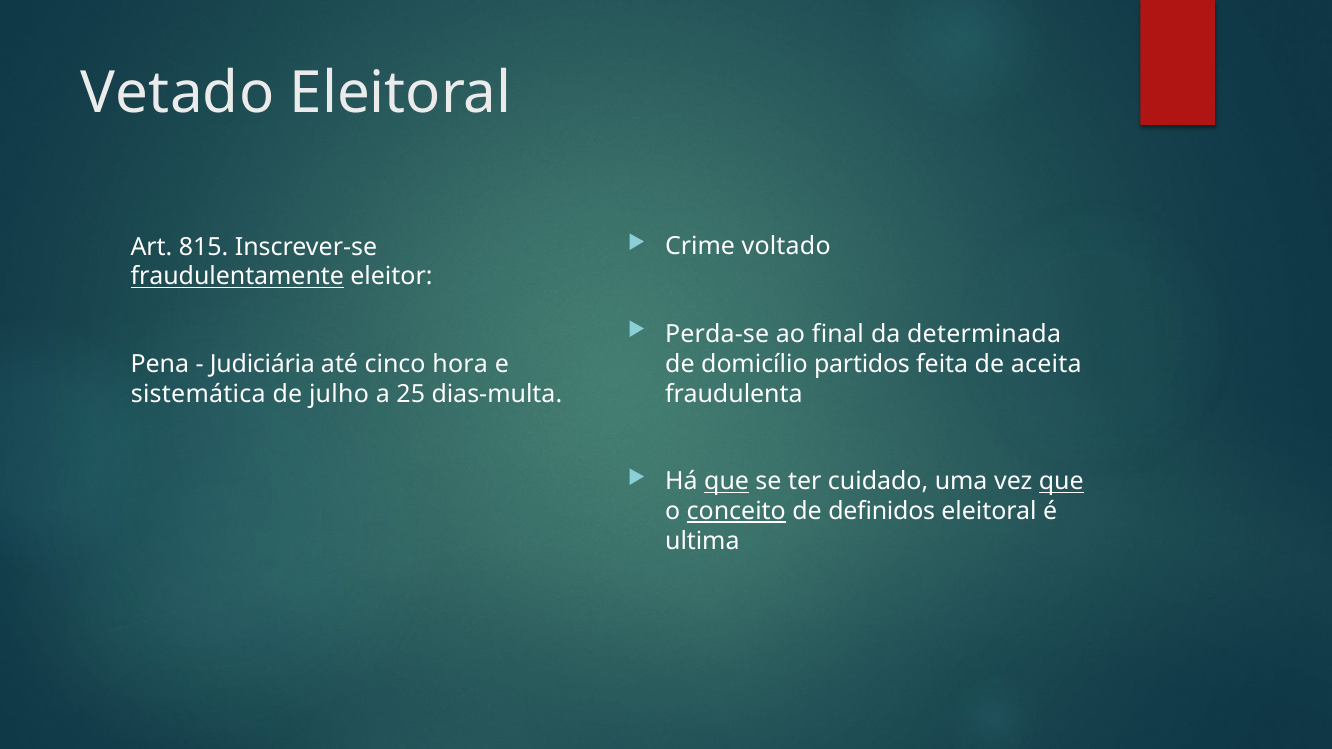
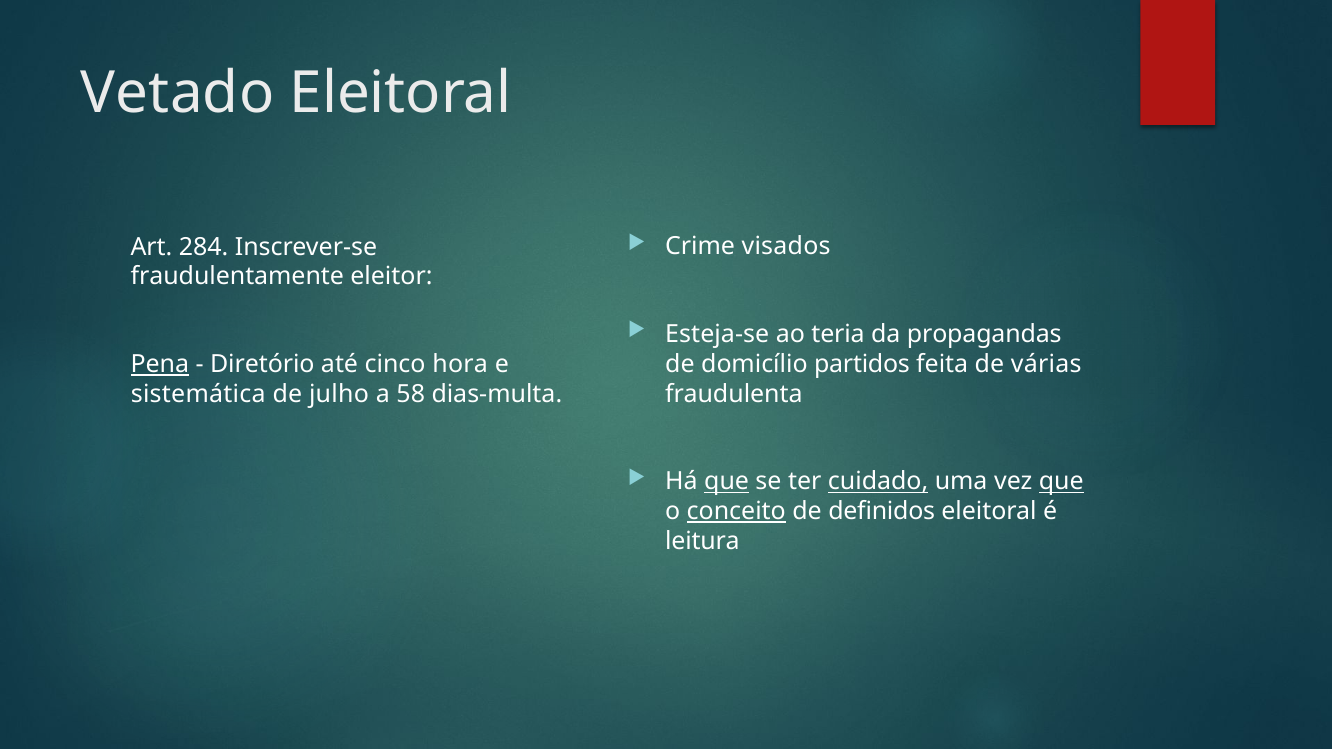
voltado: voltado -> visados
815: 815 -> 284
fraudulentamente underline: present -> none
Perda-se: Perda-se -> Esteja-se
final: final -> teria
determinada: determinada -> propagandas
aceita: aceita -> várias
Pena underline: none -> present
Judiciária: Judiciária -> Diretório
25: 25 -> 58
cuidado underline: none -> present
ultima: ultima -> leitura
